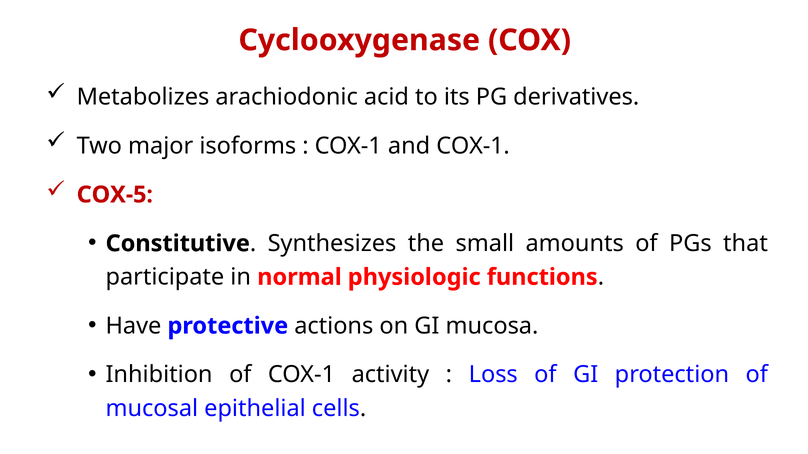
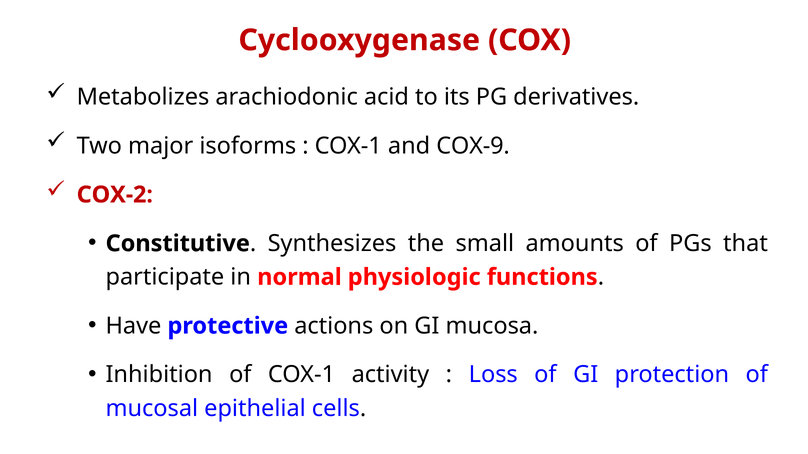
and COX-1: COX-1 -> COX-9
COX-5: COX-5 -> COX-2
